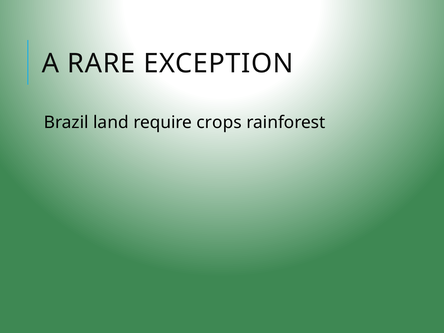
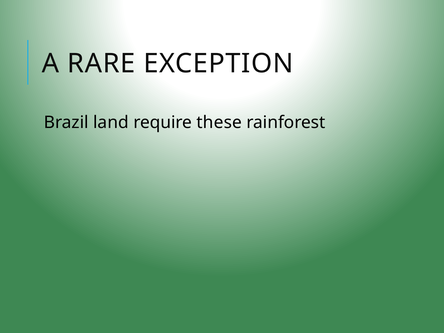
crops: crops -> these
